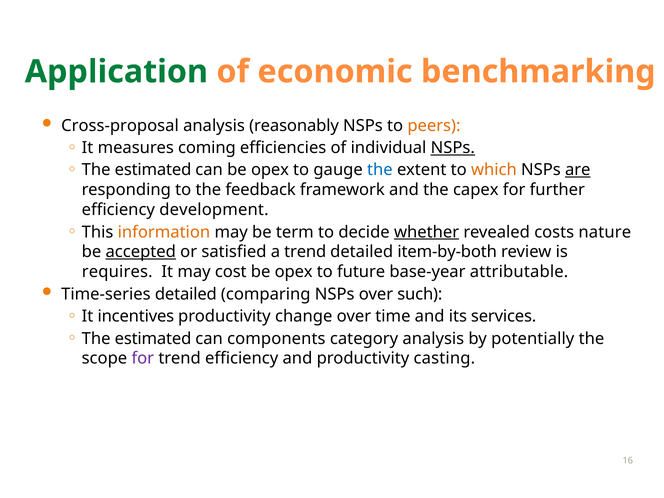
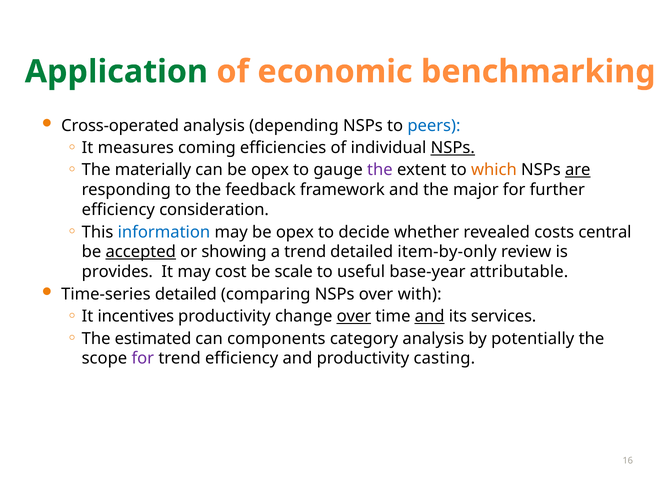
Cross-proposal: Cross-proposal -> Cross-operated
reasonably: reasonably -> depending
peers colour: orange -> blue
estimated at (153, 170): estimated -> materially
the at (380, 170) colour: blue -> purple
capex: capex -> major
development: development -> consideration
information colour: orange -> blue
may be term: term -> opex
whether underline: present -> none
nature: nature -> central
satisfied: satisfied -> showing
item-by-both: item-by-both -> item-by-only
requires: requires -> provides
opex at (294, 272): opex -> scale
future: future -> useful
such: such -> with
over at (354, 316) underline: none -> present
and at (430, 316) underline: none -> present
